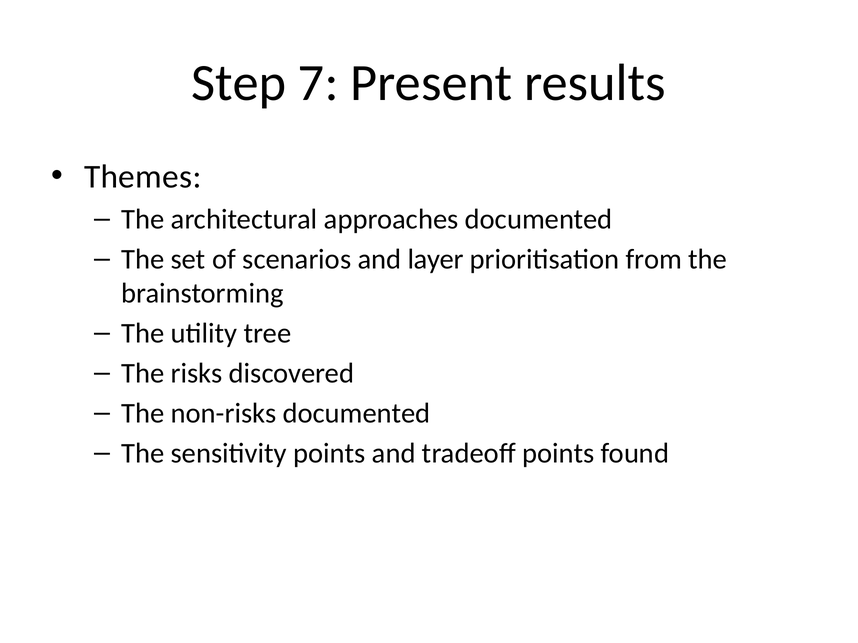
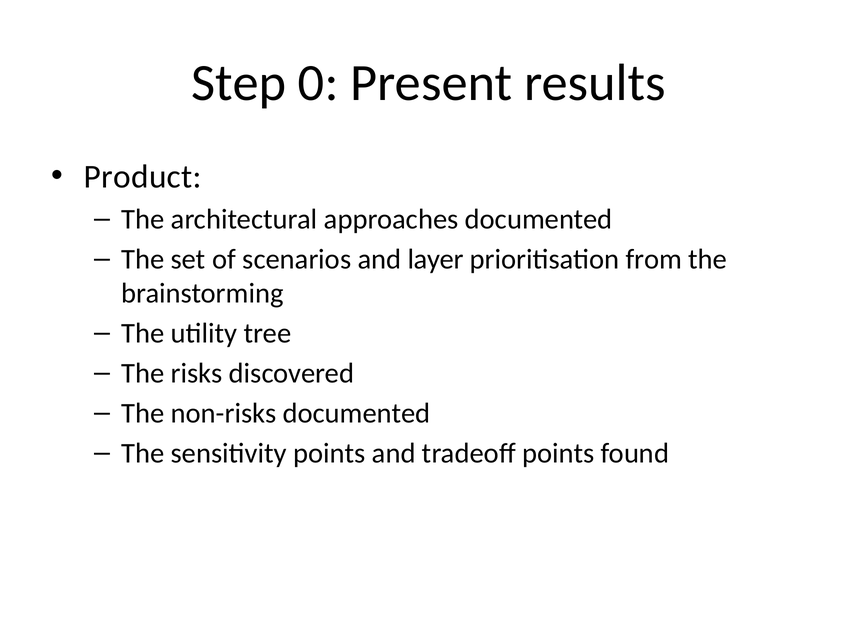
7: 7 -> 0
Themes: Themes -> Product
